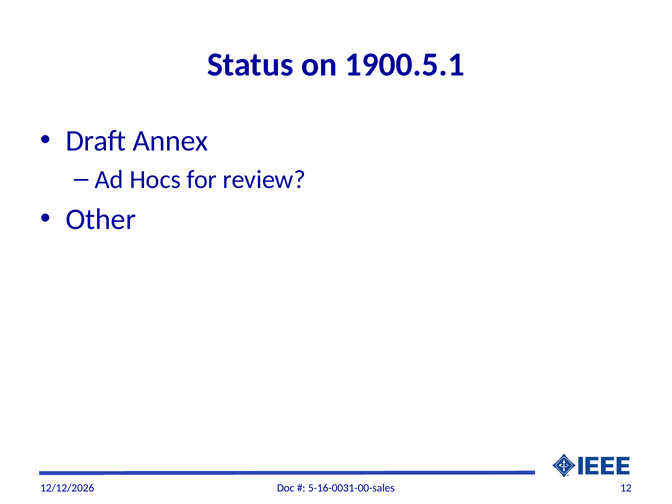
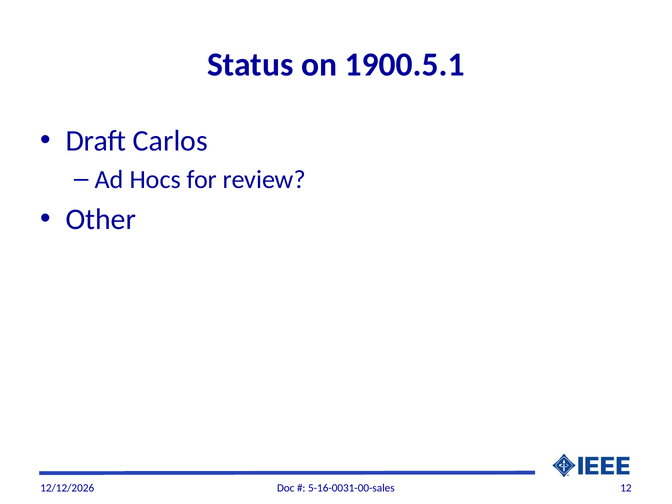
Annex: Annex -> Carlos
